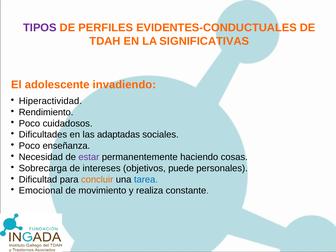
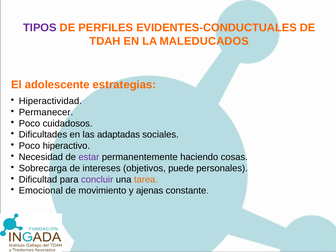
SIGNIFICATIVAS: SIGNIFICATIVAS -> MALEDUCADOS
invadiendo: invadiendo -> estrategias
Rendimiento: Rendimiento -> Permanecer
enseñanza: enseñanza -> hiperactivo
concluir colour: orange -> purple
tarea colour: blue -> orange
realiza: realiza -> ajenas
